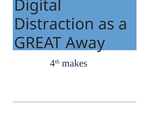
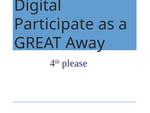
Distraction: Distraction -> Participate
makes: makes -> please
